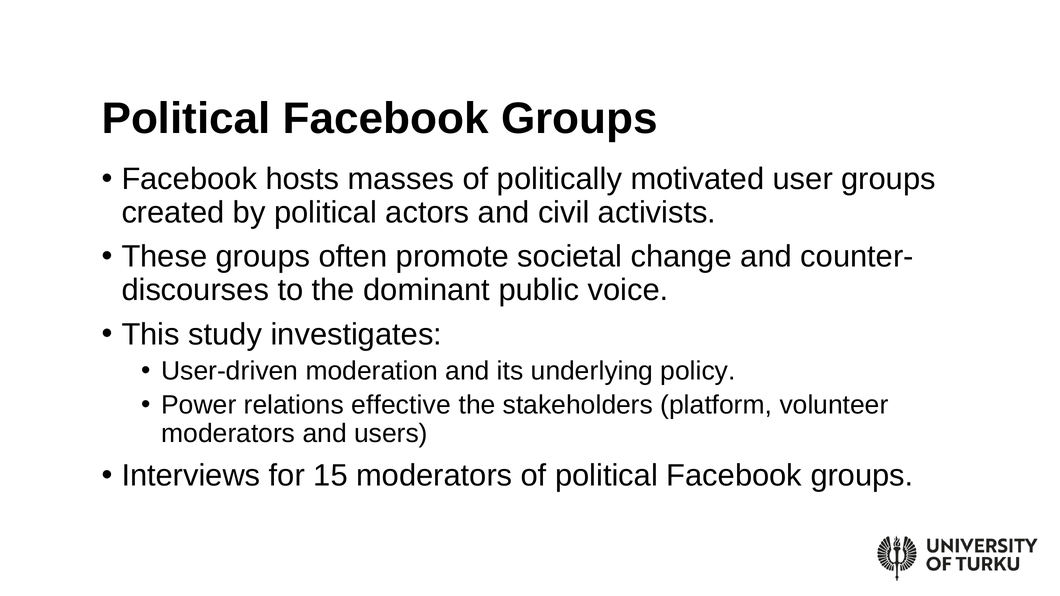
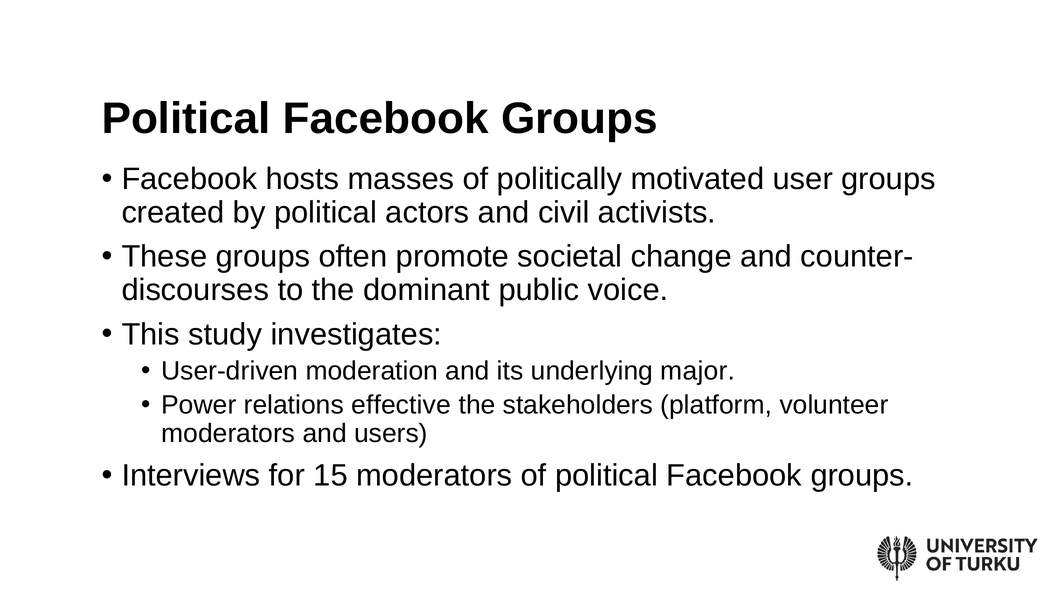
policy: policy -> major
